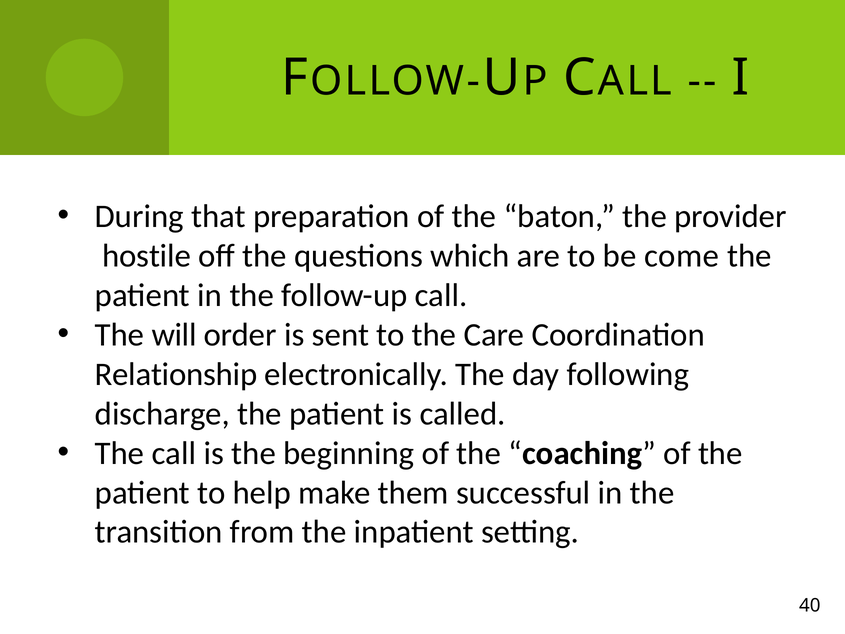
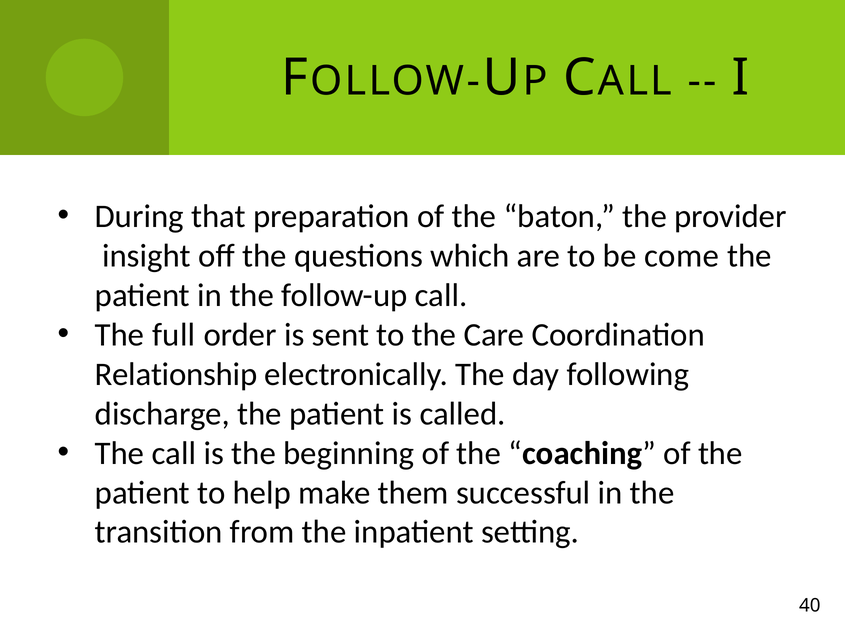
hostile: hostile -> insight
will: will -> full
